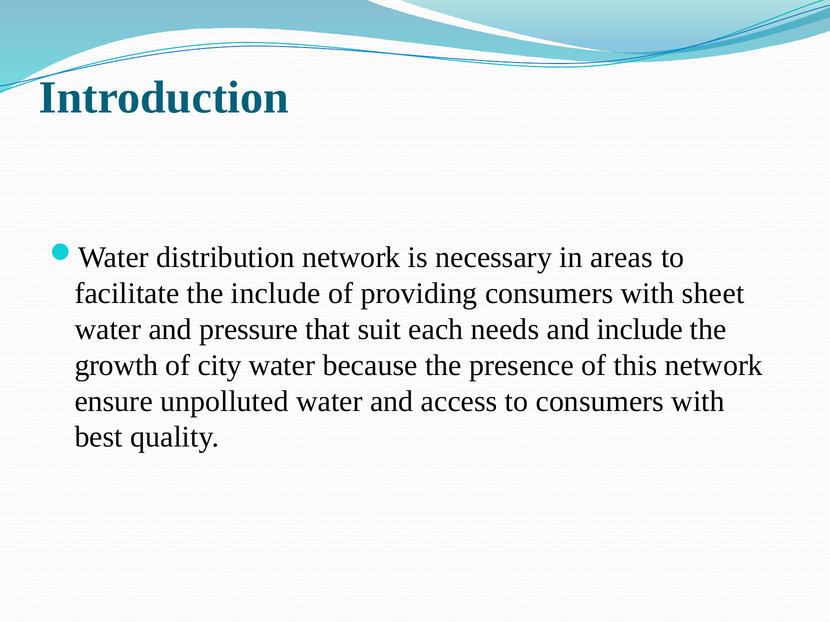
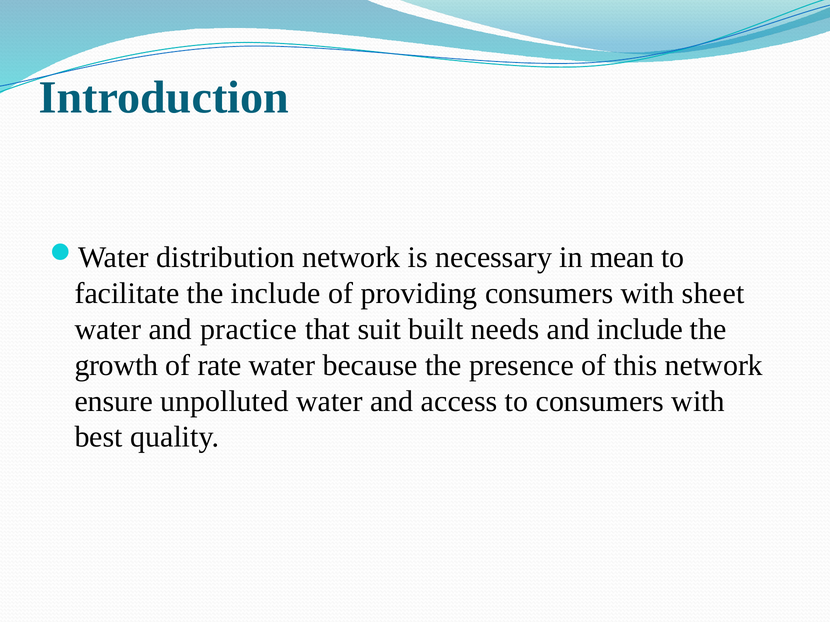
areas: areas -> mean
pressure: pressure -> practice
each: each -> built
city: city -> rate
